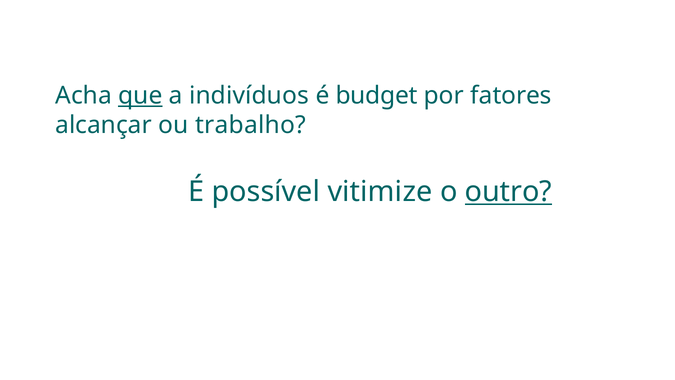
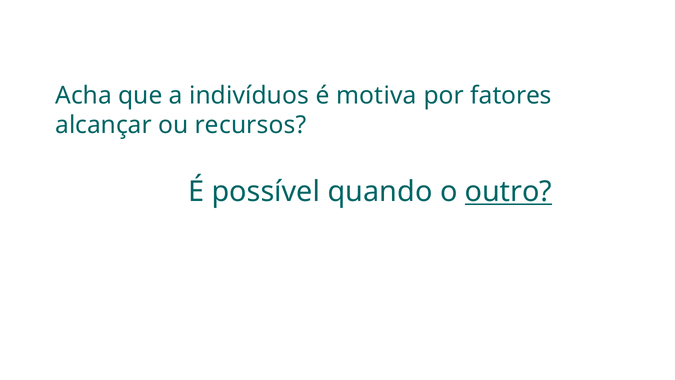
que underline: present -> none
budget: budget -> motiva
trabalho: trabalho -> recursos
vitimize: vitimize -> quando
